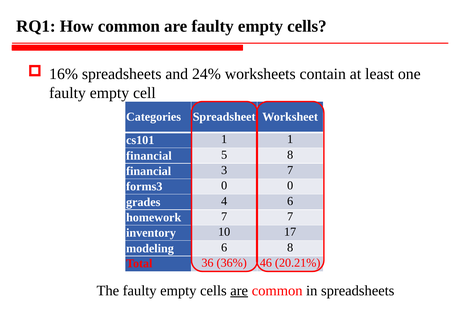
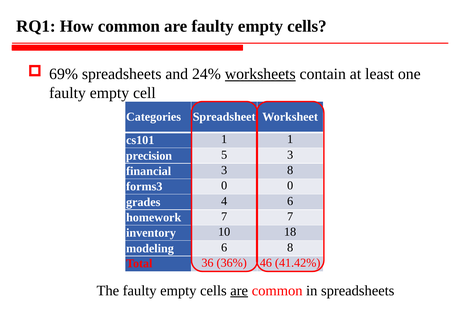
16%: 16% -> 69%
worksheets underline: none -> present
financial at (149, 156): financial -> precision
5 8: 8 -> 3
3 7: 7 -> 8
17: 17 -> 18
20.21%: 20.21% -> 41.42%
